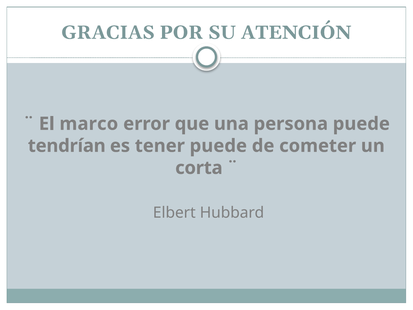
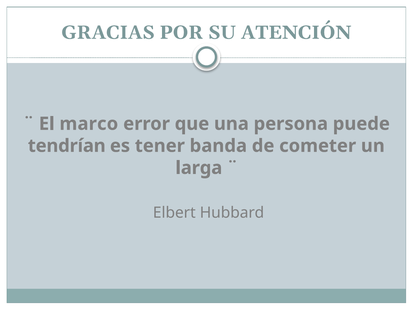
tener puede: puede -> banda
corta: corta -> larga
